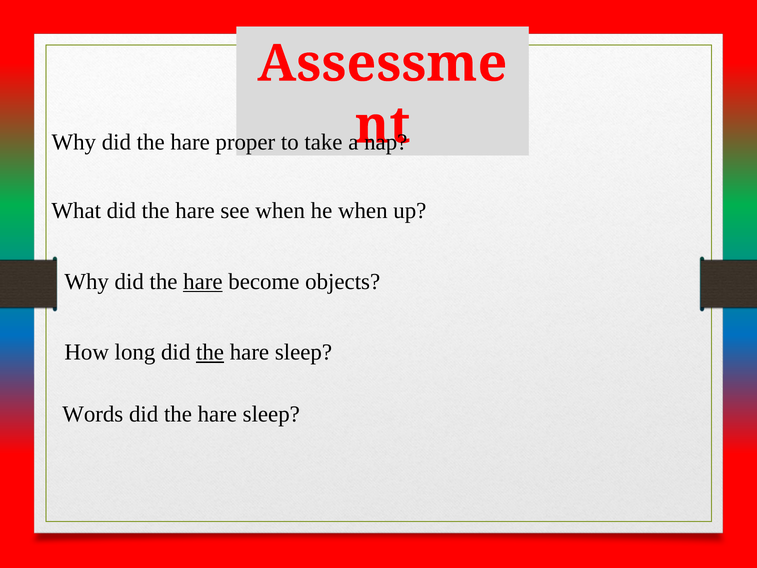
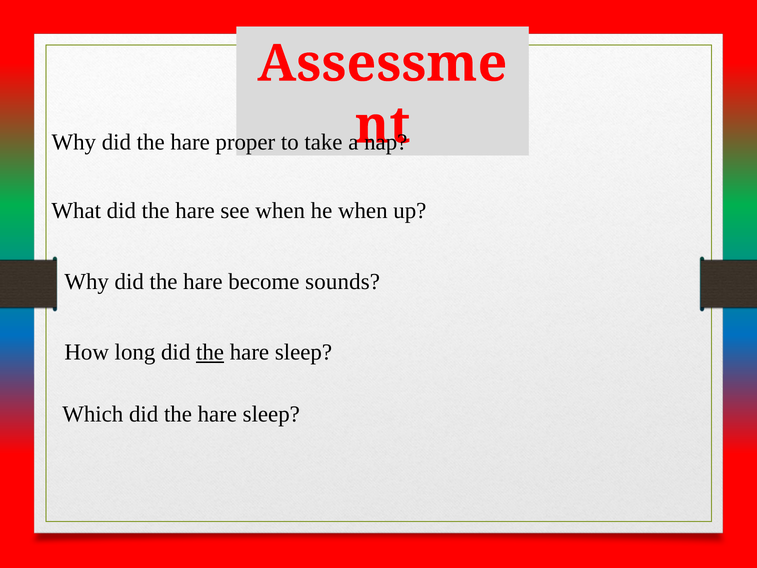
hare at (203, 281) underline: present -> none
objects: objects -> sounds
Words: Words -> Which
